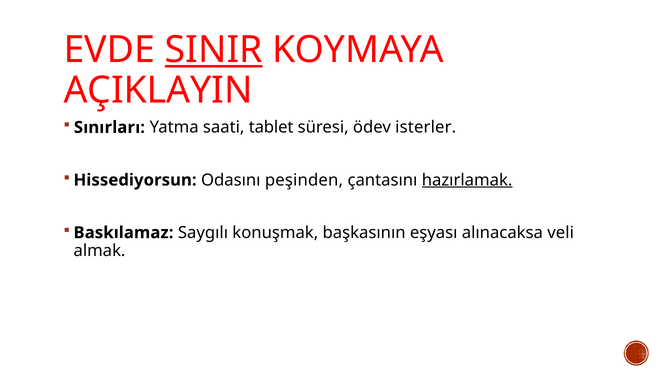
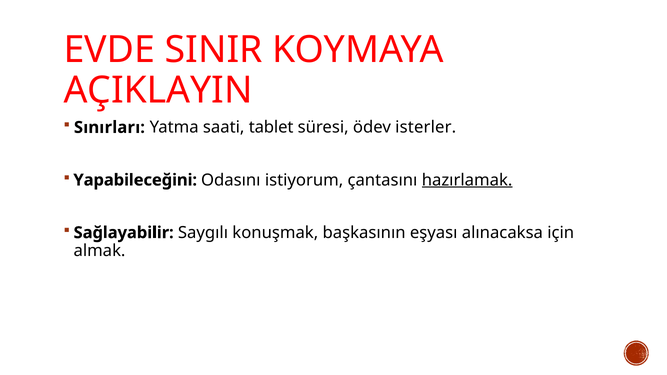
SINIR underline: present -> none
Hissediyorsun: Hissediyorsun -> Yapabileceğini
peşinden: peşinden -> istiyorum
Baskılamaz: Baskılamaz -> Sağlayabilir
veli: veli -> için
